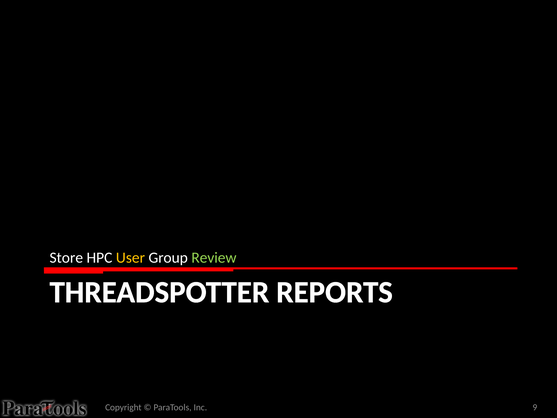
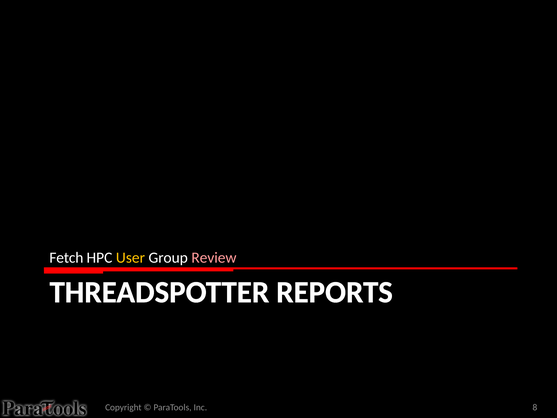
Store: Store -> Fetch
Review colour: light green -> pink
9: 9 -> 8
